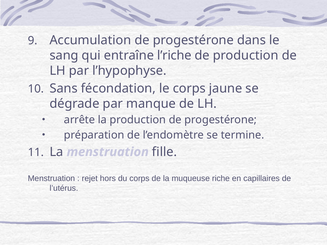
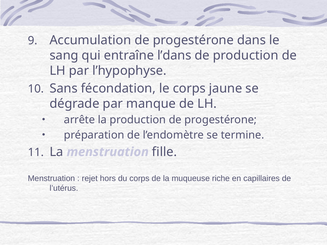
l’riche: l’riche -> l’dans
